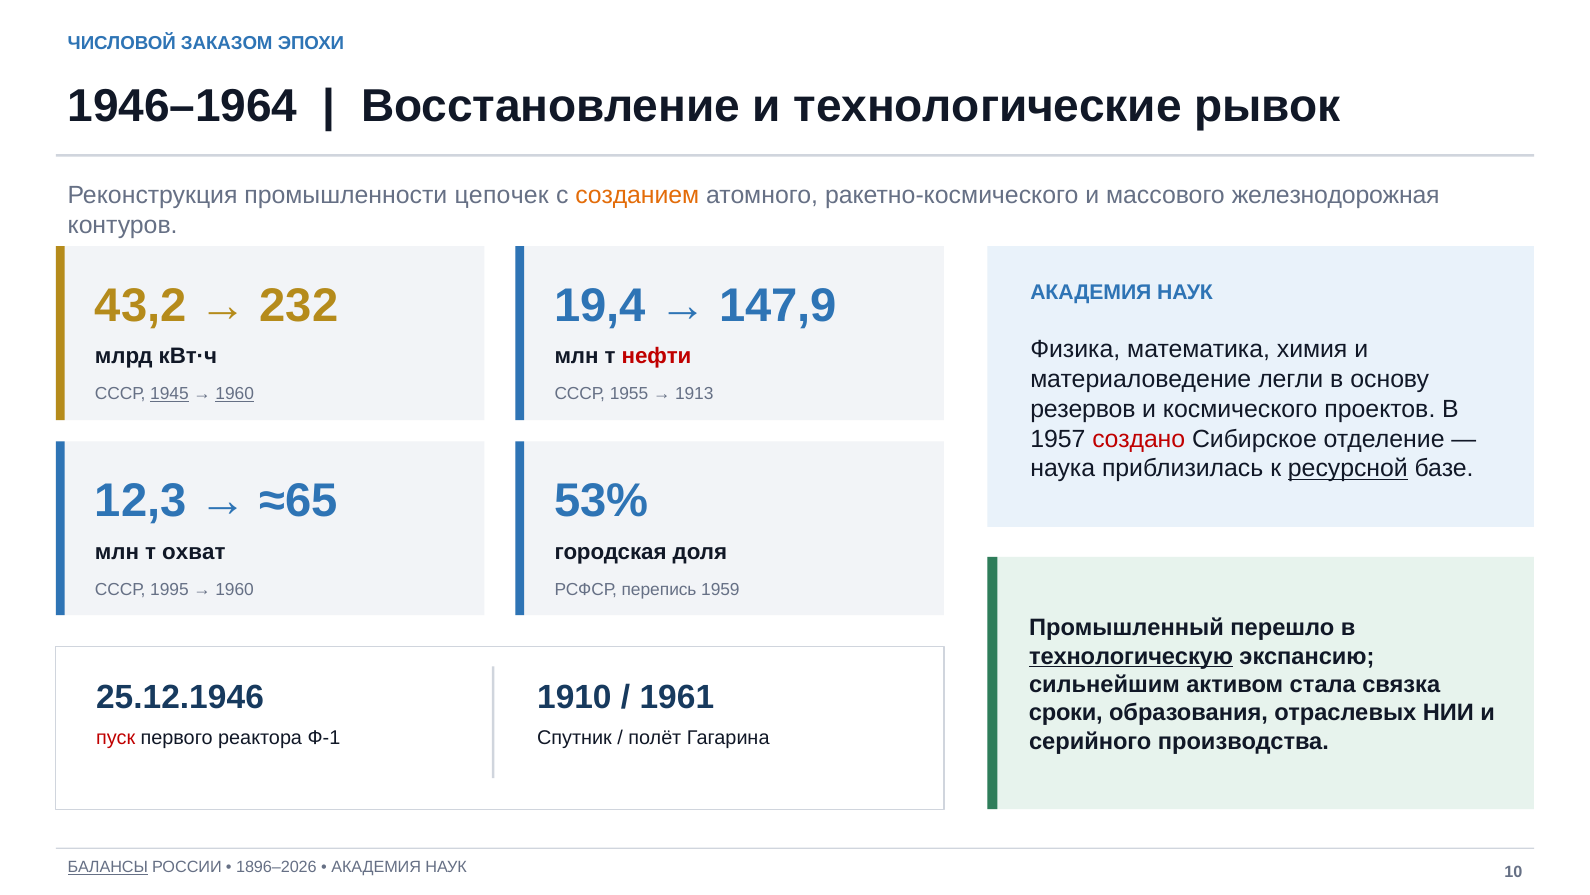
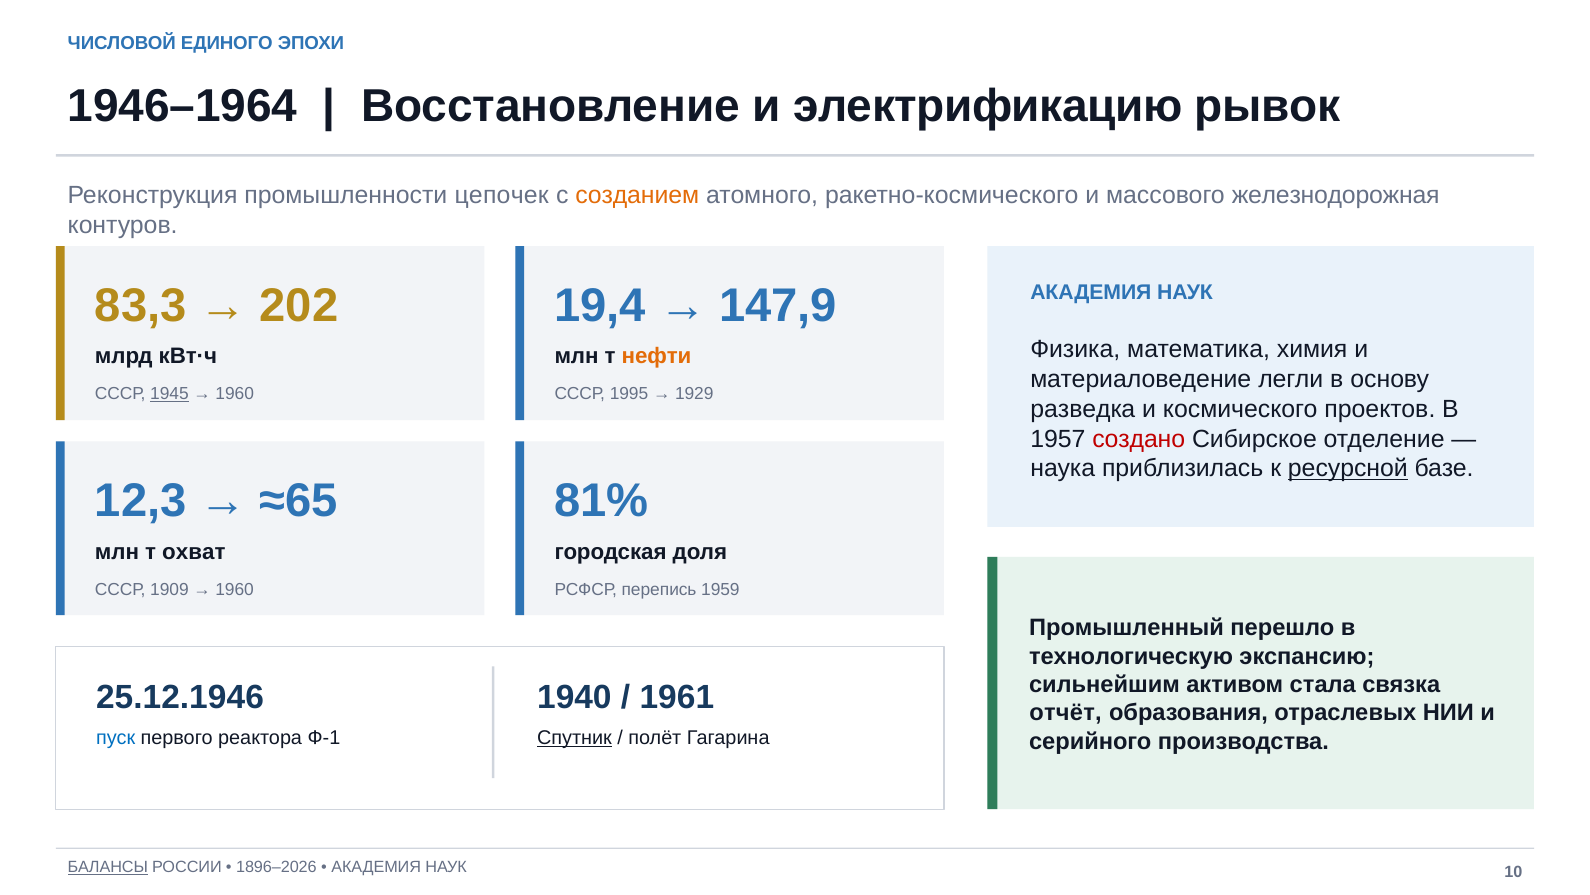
ЗАКАЗОМ: ЗАКАЗОМ -> ЕДИНОГО
технологические: технологические -> электрификацию
43,2: 43,2 -> 83,3
232: 232 -> 202
нефти colour: red -> orange
1960 at (235, 394) underline: present -> none
1955: 1955 -> 1995
1913: 1913 -> 1929
резервов: резервов -> разведка
53%: 53% -> 81%
1995: 1995 -> 1909
технологическую underline: present -> none
1910: 1910 -> 1940
сроки: сроки -> отчёт
пуск colour: red -> blue
Спутник underline: none -> present
